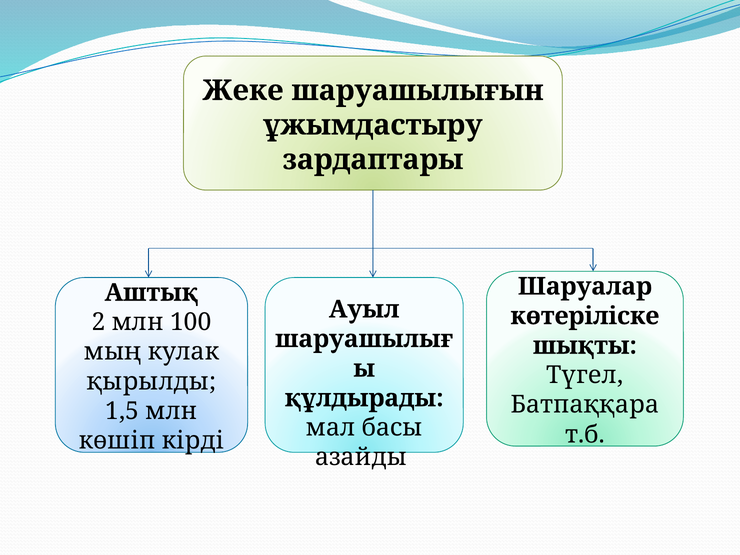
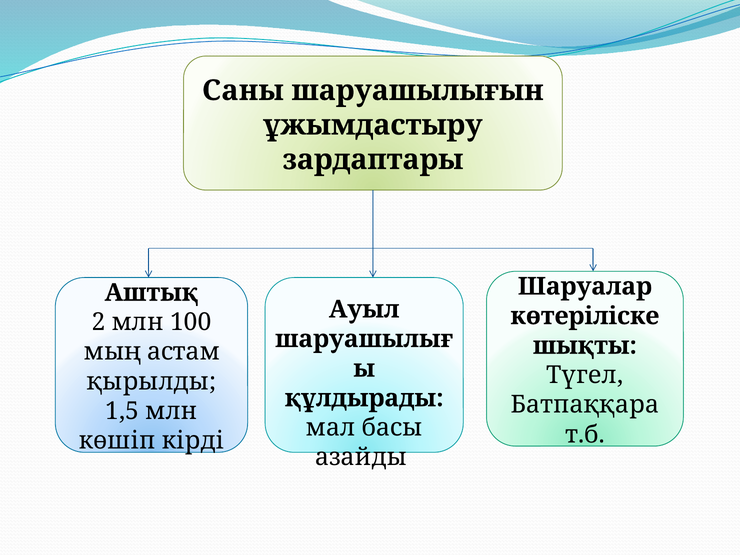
Жеке: Жеке -> Саны
кулак: кулак -> астам
